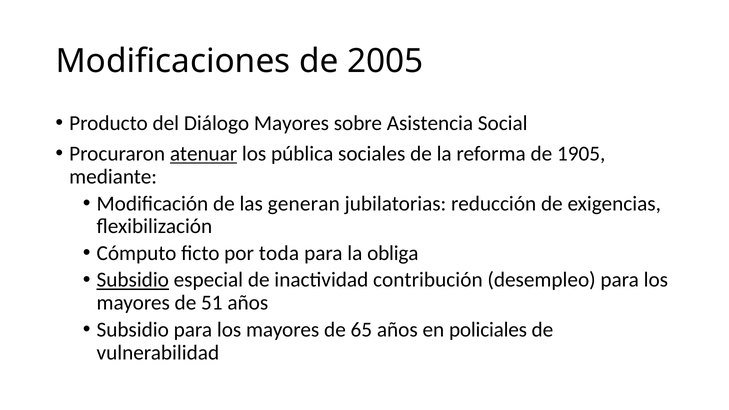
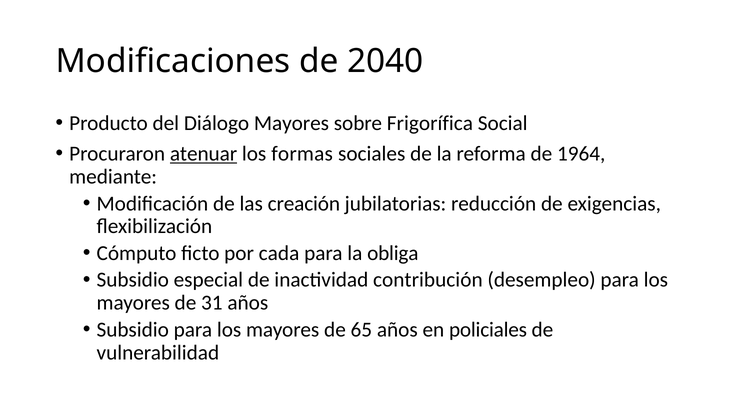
2005: 2005 -> 2040
Asistencia: Asistencia -> Frigorífica
pública: pública -> formas
1905: 1905 -> 1964
generan: generan -> creación
toda: toda -> cada
Subsidio at (133, 280) underline: present -> none
51: 51 -> 31
